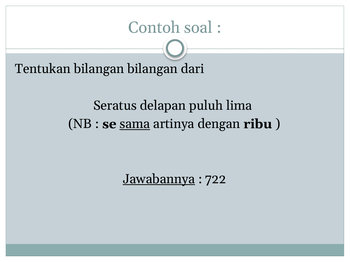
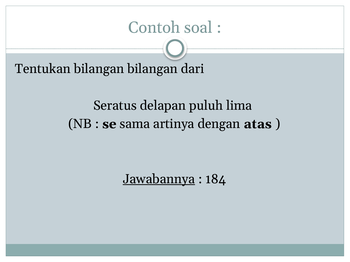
sama underline: present -> none
ribu: ribu -> atas
722: 722 -> 184
